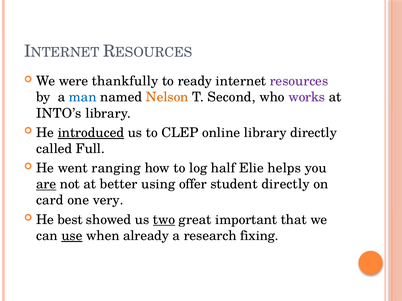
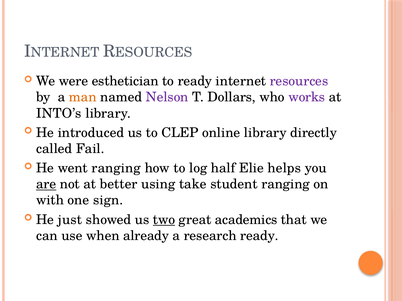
thankfully: thankfully -> esthetician
man colour: blue -> orange
Nelson colour: orange -> purple
Second: Second -> Dollars
introduced underline: present -> none
Full: Full -> Fail
offer: offer -> take
student directly: directly -> ranging
card: card -> with
very: very -> sign
best: best -> just
important: important -> academics
use underline: present -> none
research fixing: fixing -> ready
